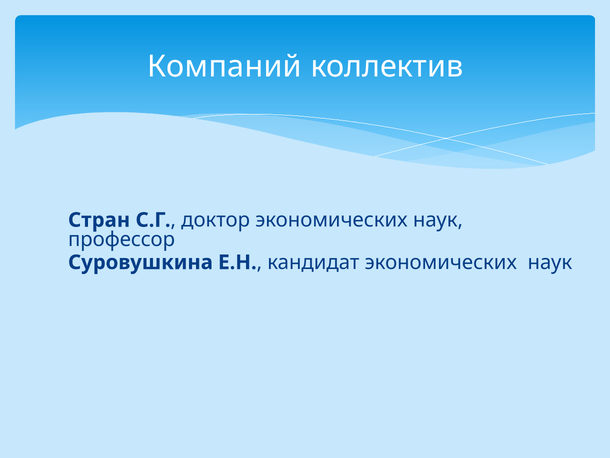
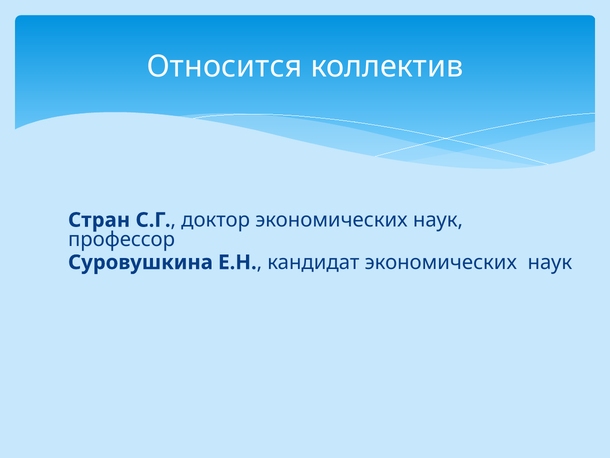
Компаний: Компаний -> Относится
